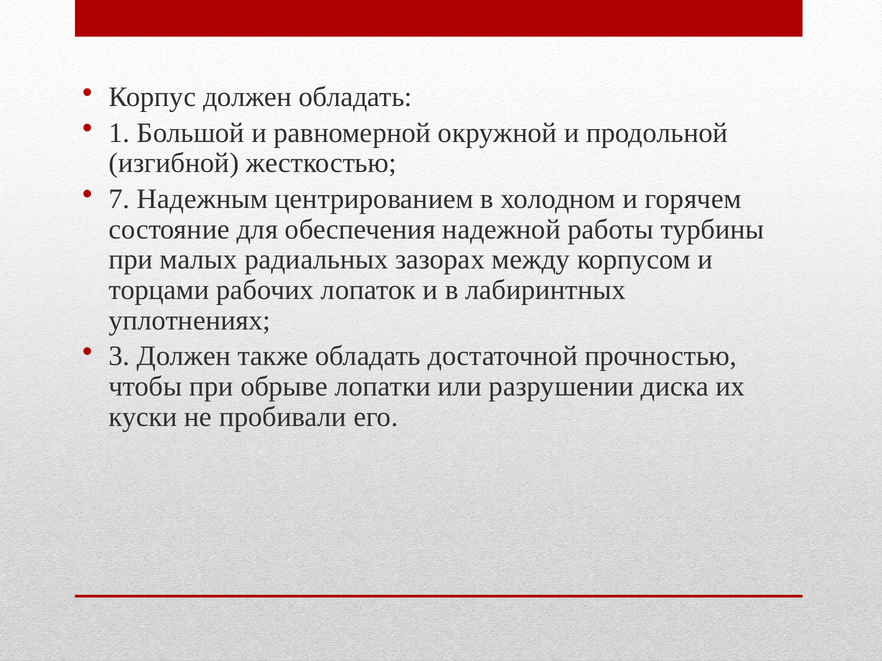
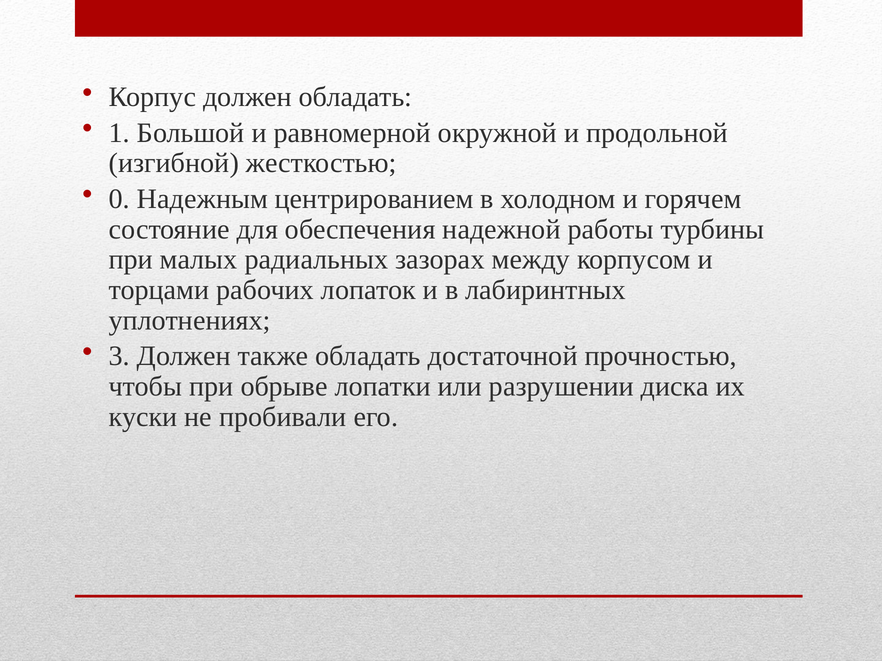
7: 7 -> 0
